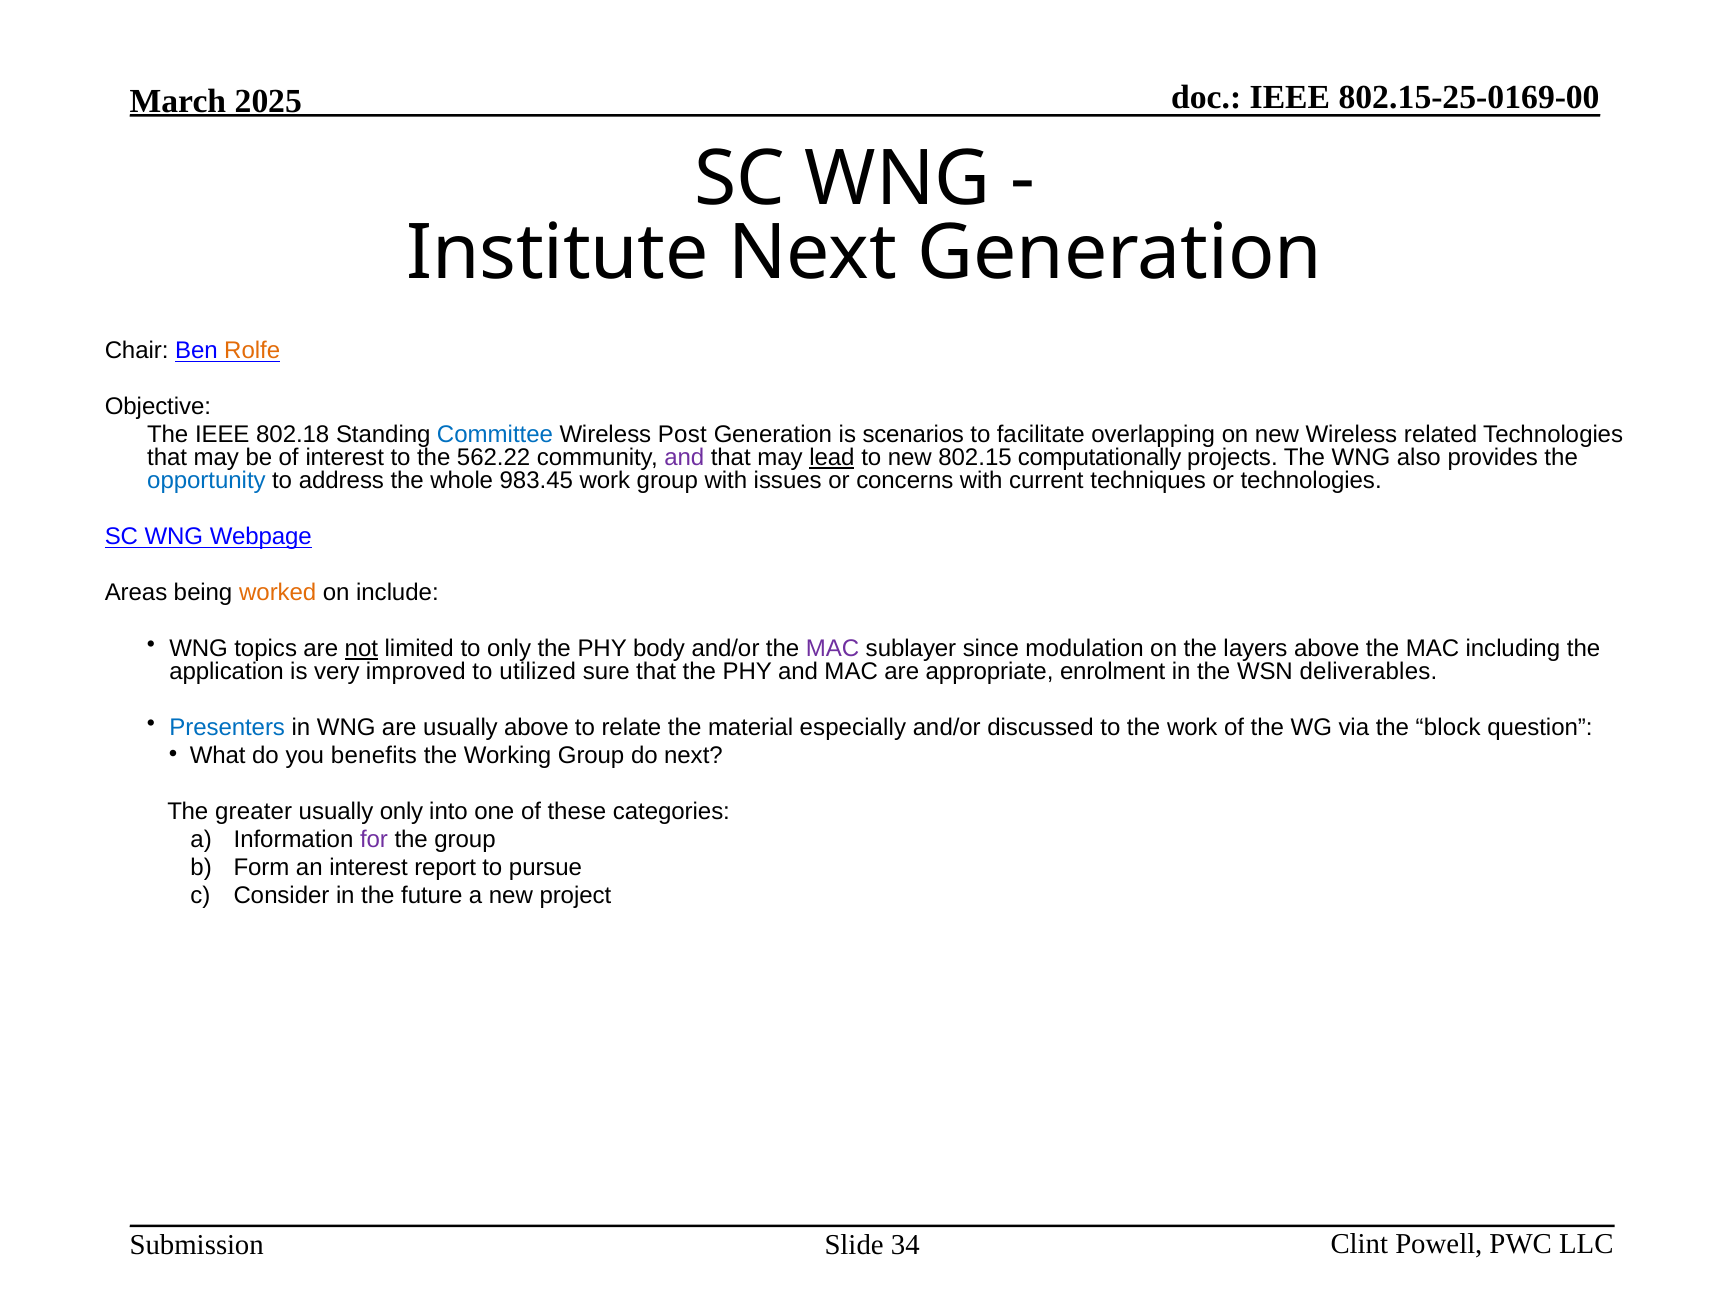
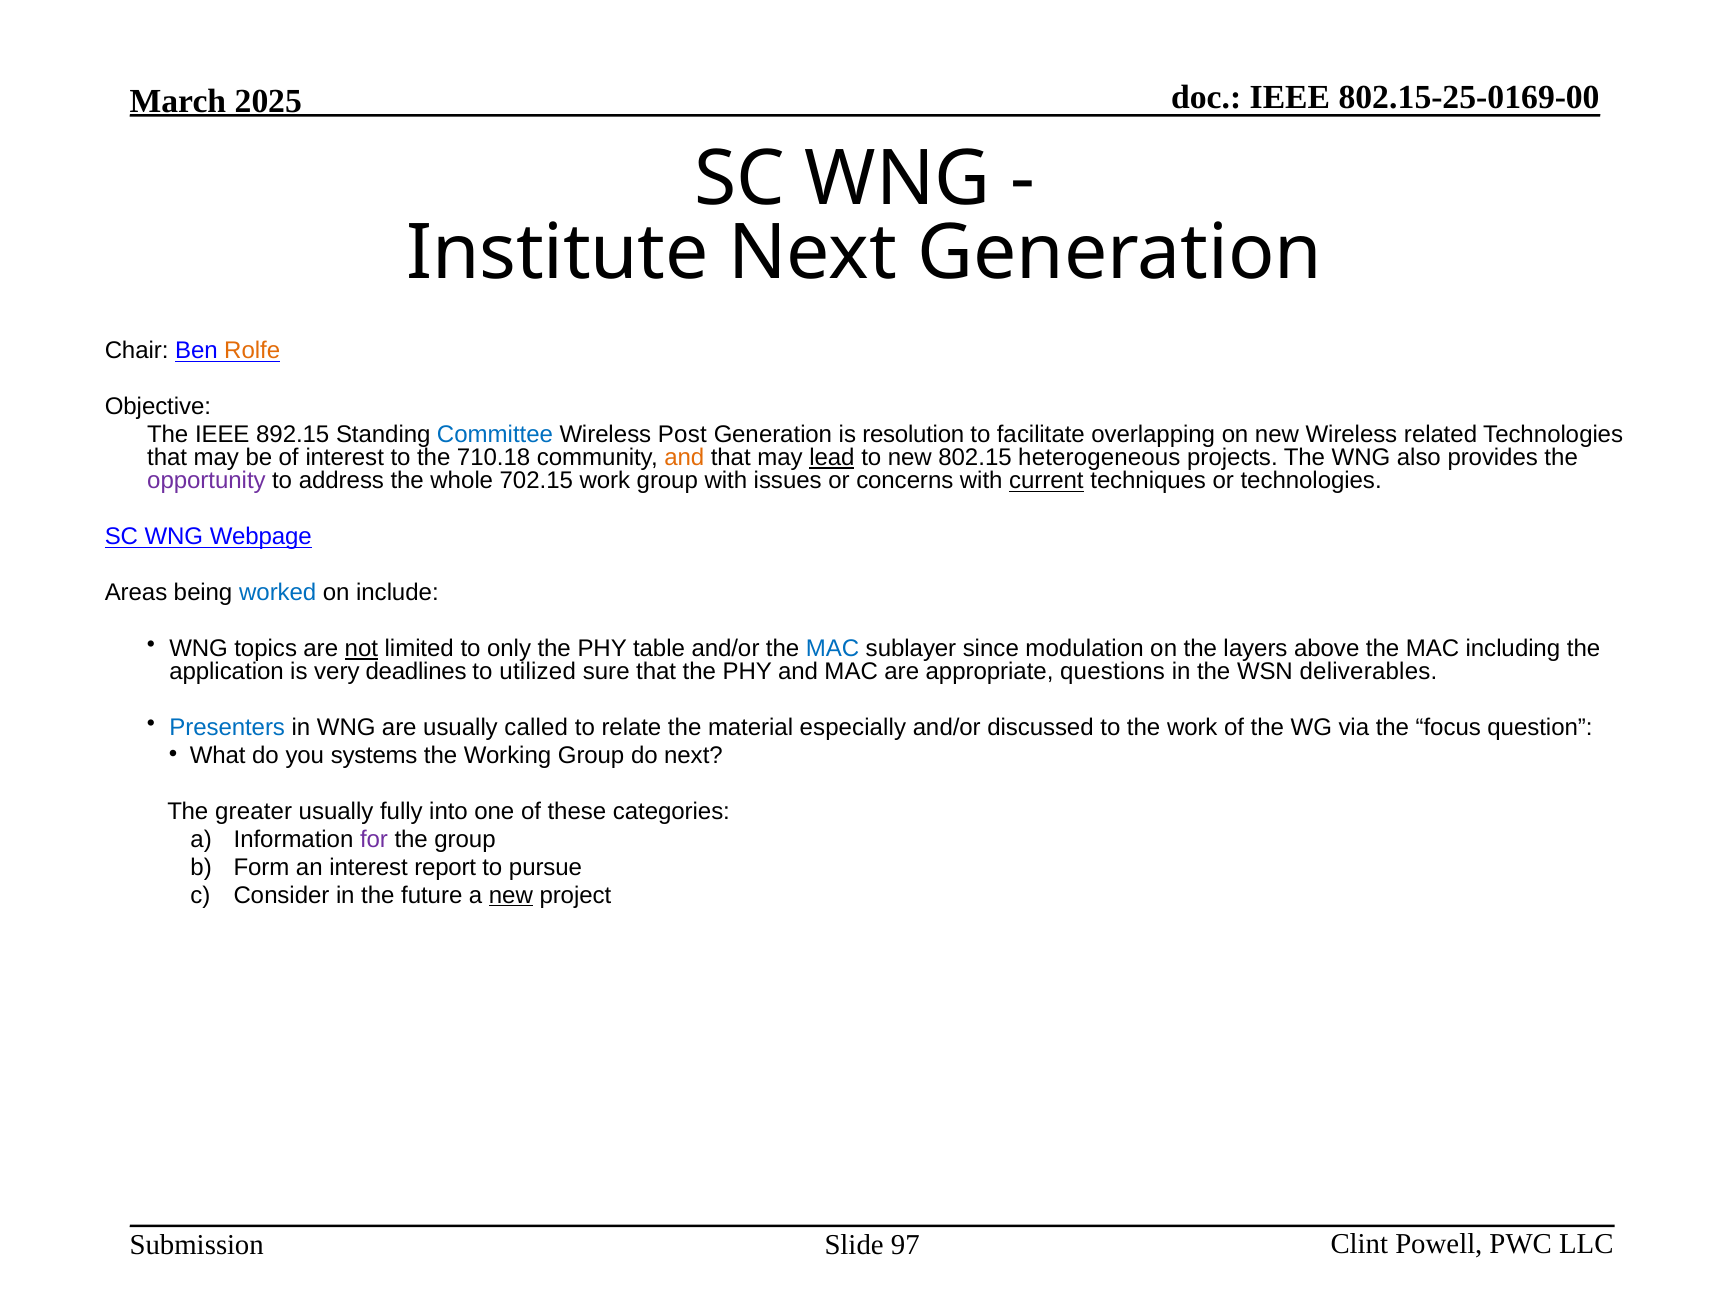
802.18: 802.18 -> 892.15
scenarios: scenarios -> resolution
562.22: 562.22 -> 710.18
and at (684, 458) colour: purple -> orange
computationally: computationally -> heterogeneous
opportunity colour: blue -> purple
983.45: 983.45 -> 702.15
current underline: none -> present
worked colour: orange -> blue
body: body -> table
MAC at (833, 648) colour: purple -> blue
improved: improved -> deadlines
enrolment: enrolment -> questions
usually above: above -> called
block: block -> focus
benefits: benefits -> systems
usually only: only -> fully
new at (511, 895) underline: none -> present
34: 34 -> 97
